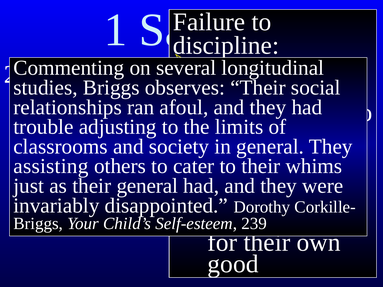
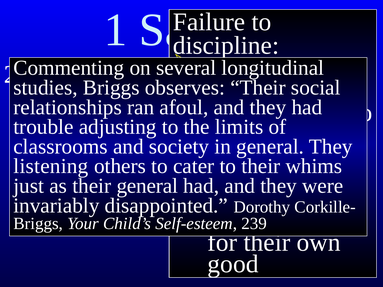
assisting: assisting -> listening
